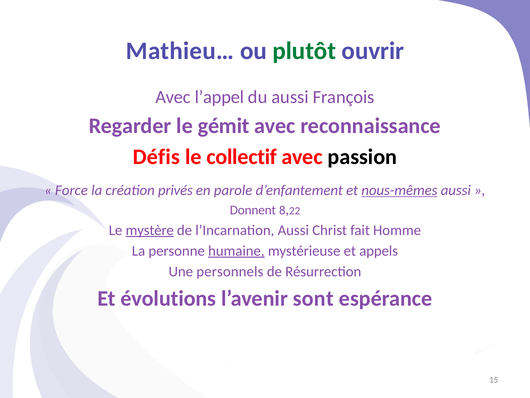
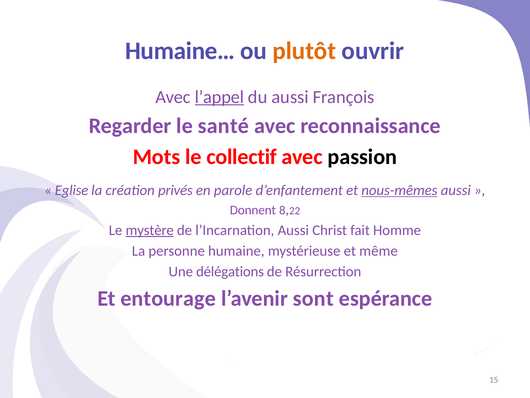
Mathieu…: Mathieu… -> Humaine…
plutôt colour: green -> orange
l’appel underline: none -> present
gémit: gémit -> santé
Défis: Défis -> Mots
Force: Force -> Eglise
humaine underline: present -> none
appels: appels -> même
personnels: personnels -> délégations
évolutions: évolutions -> entourage
